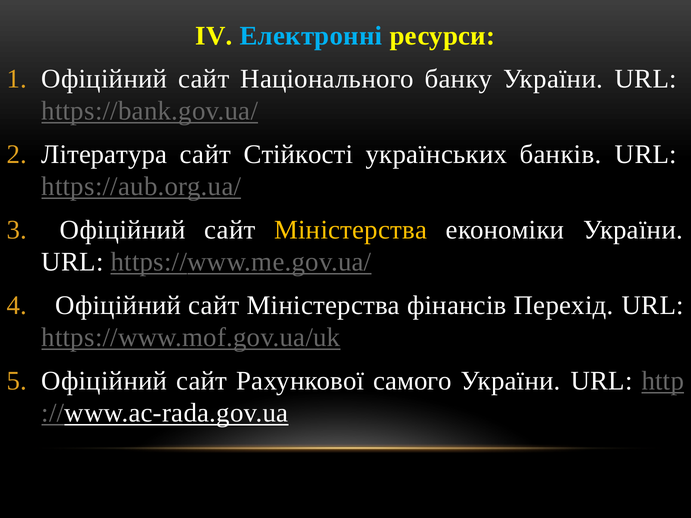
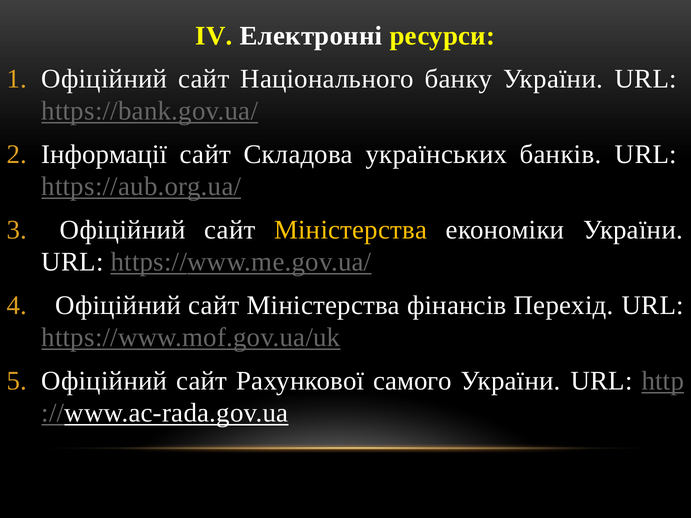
Електронні colour: light blue -> white
Література: Література -> Інформації
Стійкості: Стійкості -> Складова
